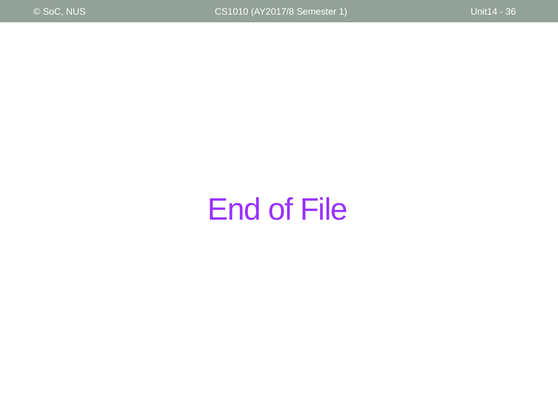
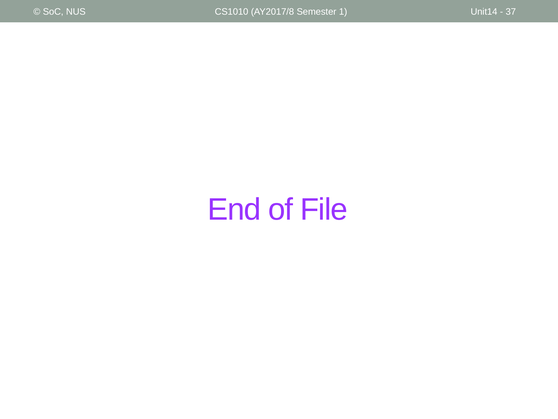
36: 36 -> 37
